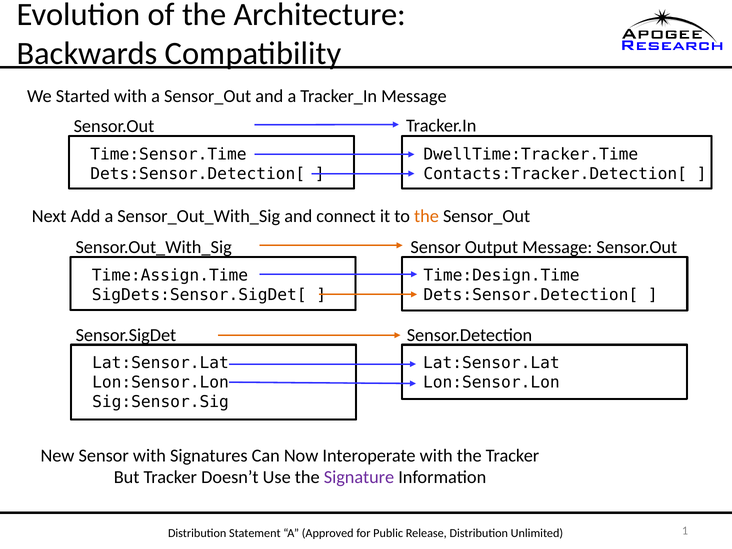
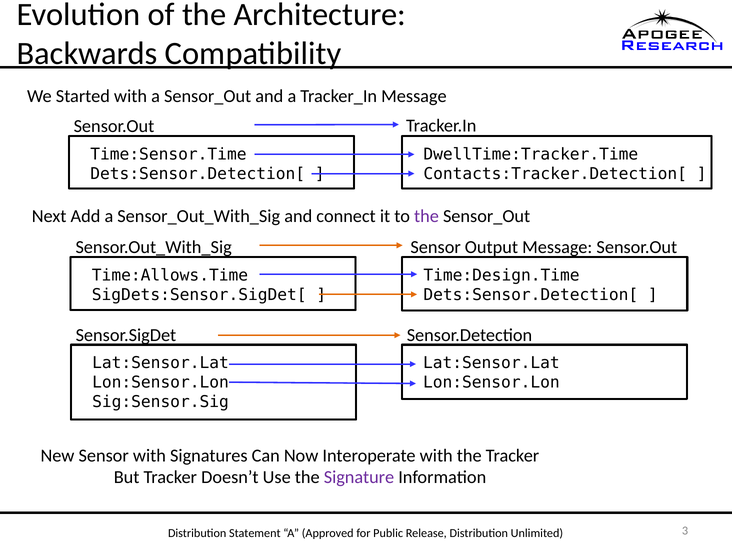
the at (426, 216) colour: orange -> purple
Time:Assign.Time: Time:Assign.Time -> Time:Allows.Time
1: 1 -> 3
